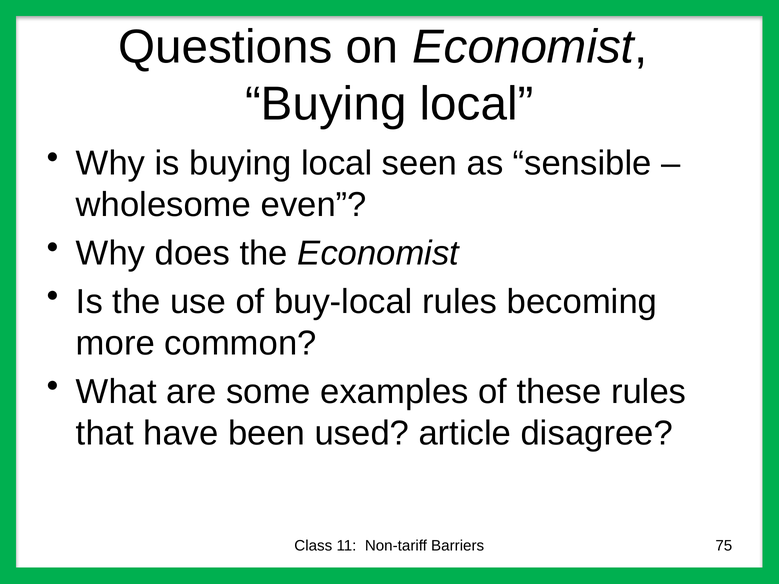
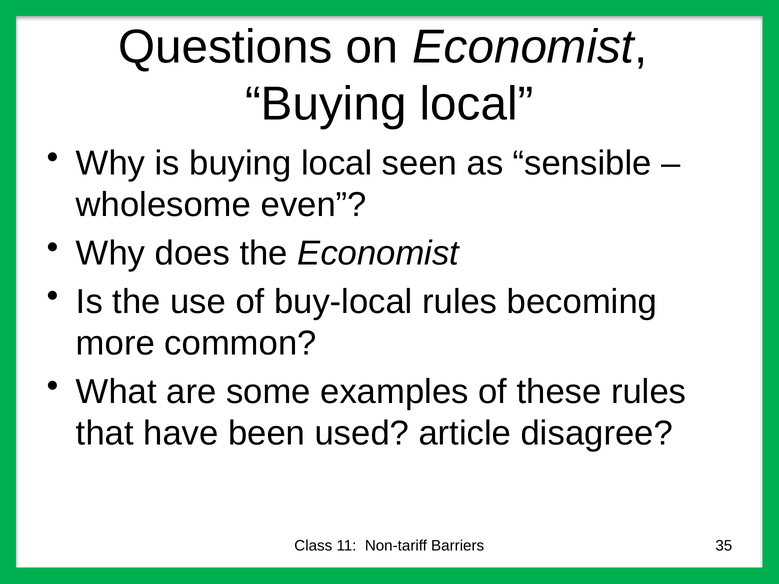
75: 75 -> 35
